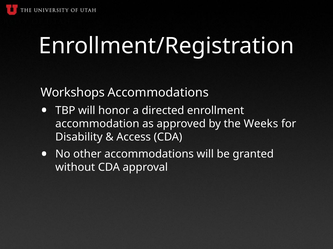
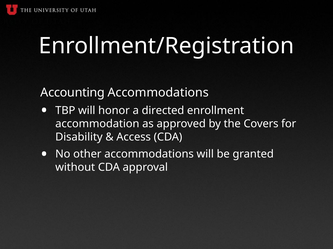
Workshops: Workshops -> Accounting
Weeks: Weeks -> Covers
